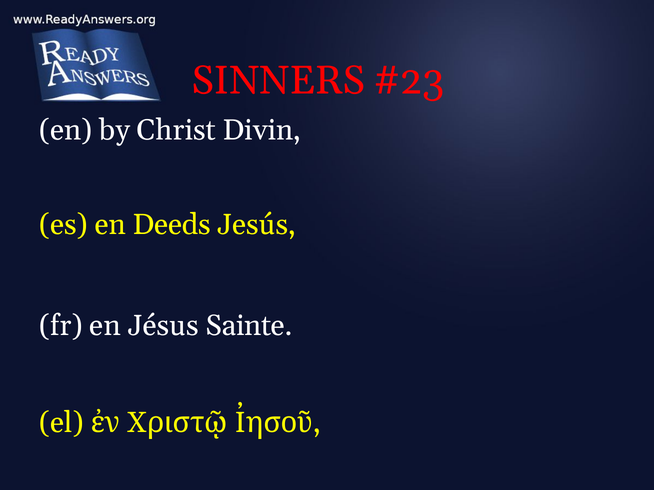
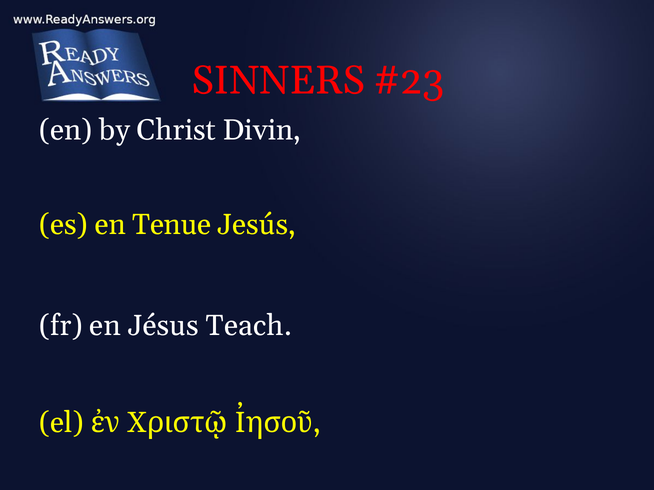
Deeds: Deeds -> Tenue
Sainte: Sainte -> Teach
